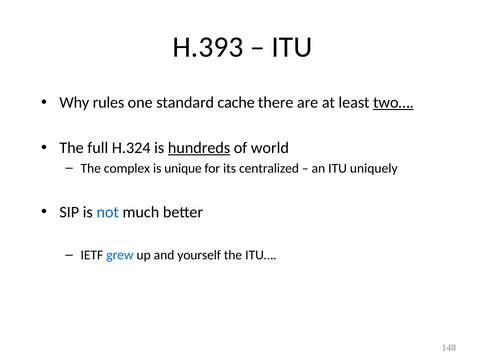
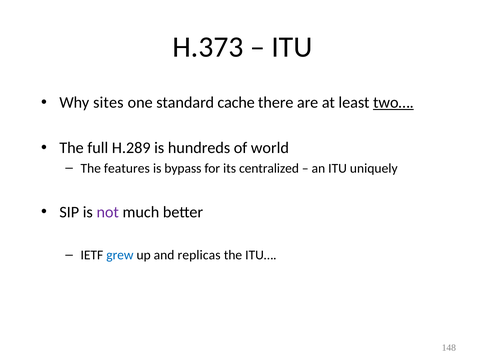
H.393: H.393 -> H.373
rules: rules -> sites
H.324: H.324 -> H.289
hundreds underline: present -> none
complex: complex -> features
unique: unique -> bypass
not colour: blue -> purple
yourself: yourself -> replicas
